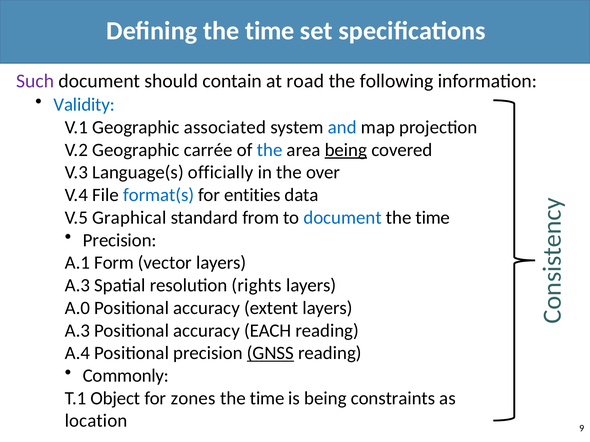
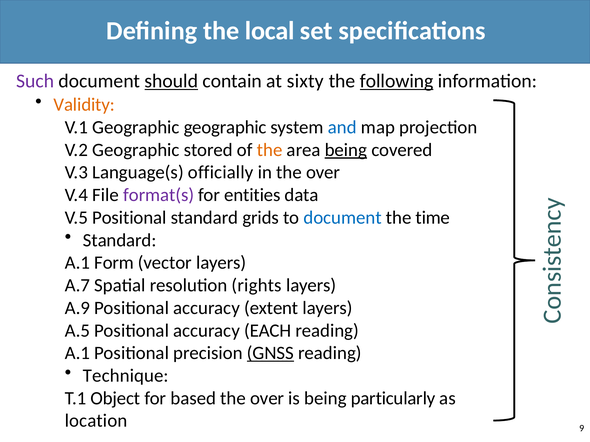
Defining the time: time -> local
should underline: none -> present
road: road -> sixty
following underline: none -> present
Validity colour: blue -> orange
Geographic associated: associated -> geographic
carrée: carrée -> stored
the at (270, 150) colour: blue -> orange
format(s colour: blue -> purple
V.5 Graphical: Graphical -> Positional
from: from -> grids
Precision at (120, 240): Precision -> Standard
A.3 at (77, 286): A.3 -> A.7
A.0: A.0 -> A.9
A.3 at (77, 331): A.3 -> A.5
A.4 at (77, 353): A.4 -> A.1
Commonly: Commonly -> Technique
zones: zones -> based
time at (267, 399): time -> over
constraints: constraints -> particularly
